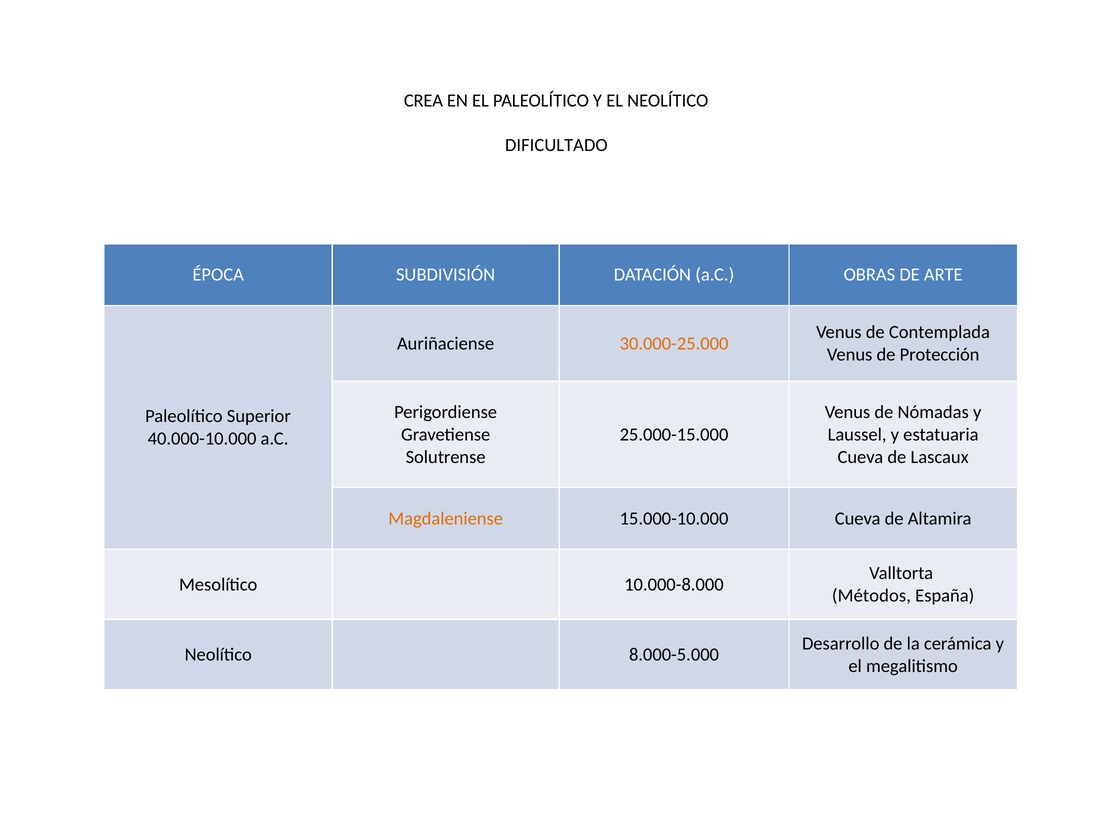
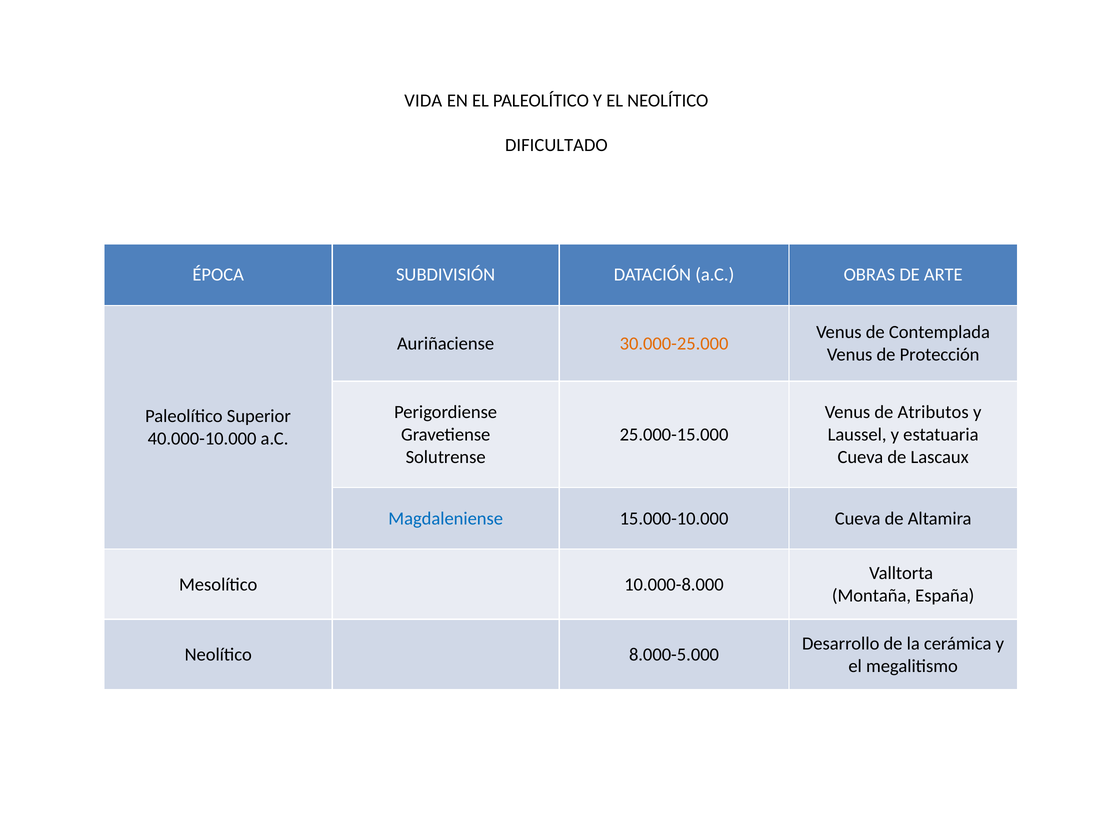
CREA: CREA -> VIDA
Nómadas: Nómadas -> Atributos
Magdaleniense colour: orange -> blue
Métodos: Métodos -> Montaña
